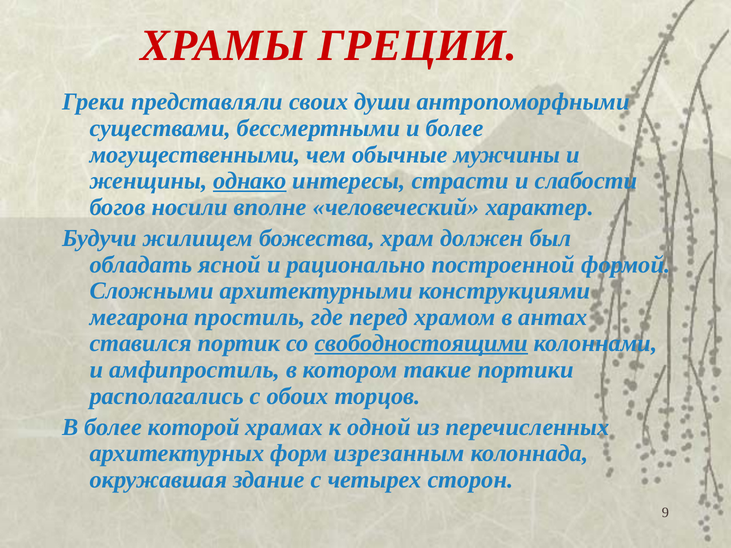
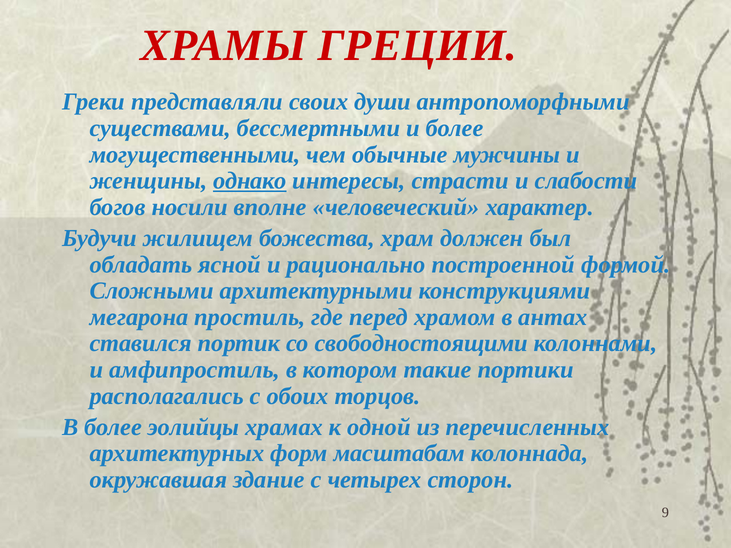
свободностоящими underline: present -> none
которой: которой -> эолийцы
изрезанным: изрезанным -> масштабам
